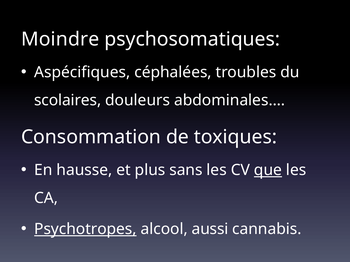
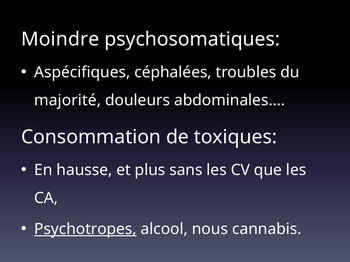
scolaires: scolaires -> majorité
que underline: present -> none
aussi: aussi -> nous
